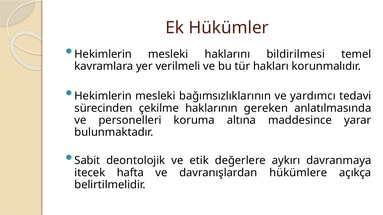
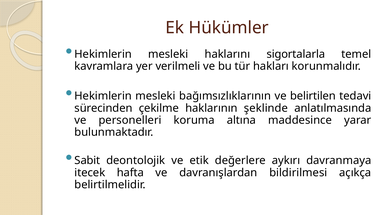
bildirilmesi: bildirilmesi -> sigortalarla
yardımcı: yardımcı -> belirtilen
gereken: gereken -> şeklinde
hükümlere: hükümlere -> bildirilmesi
